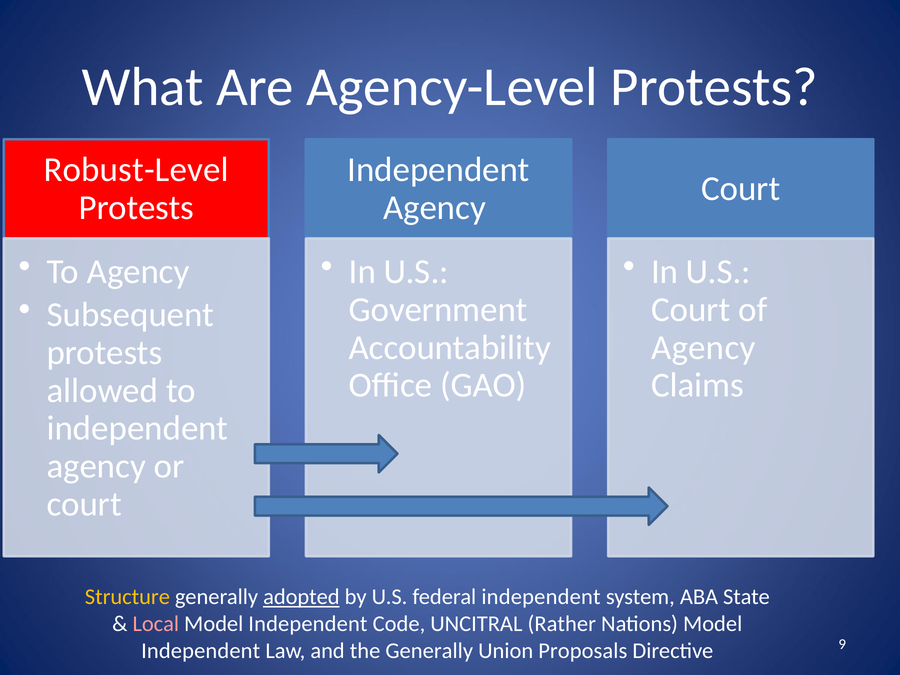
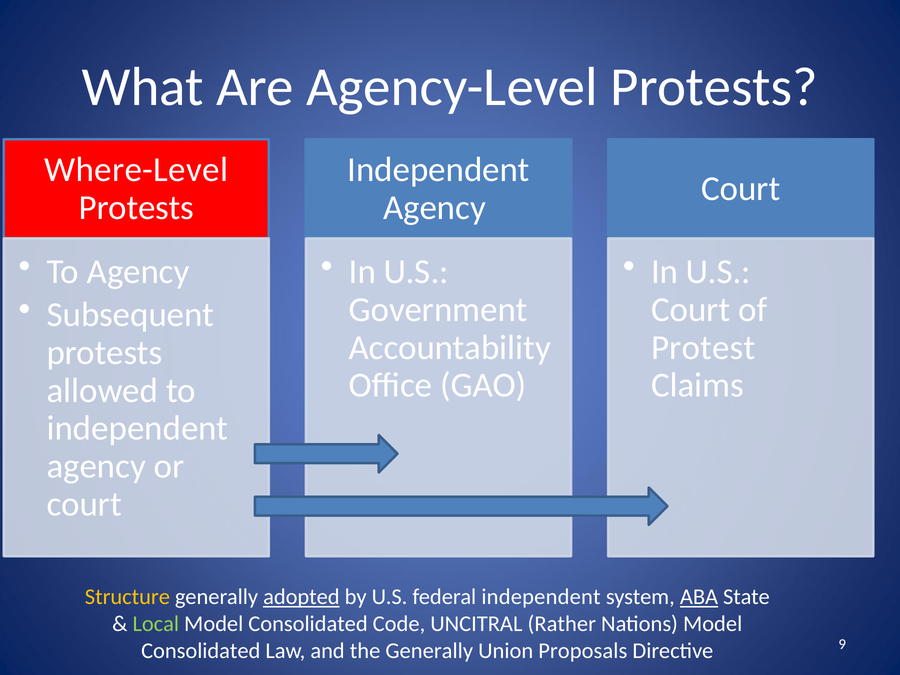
Robust-Level: Robust-Level -> Where-Level
Agency at (703, 347): Agency -> Protest
ABA underline: none -> present
Local colour: pink -> light green
Independent at (308, 624): Independent -> Consolidated
Independent at (201, 651): Independent -> Consolidated
